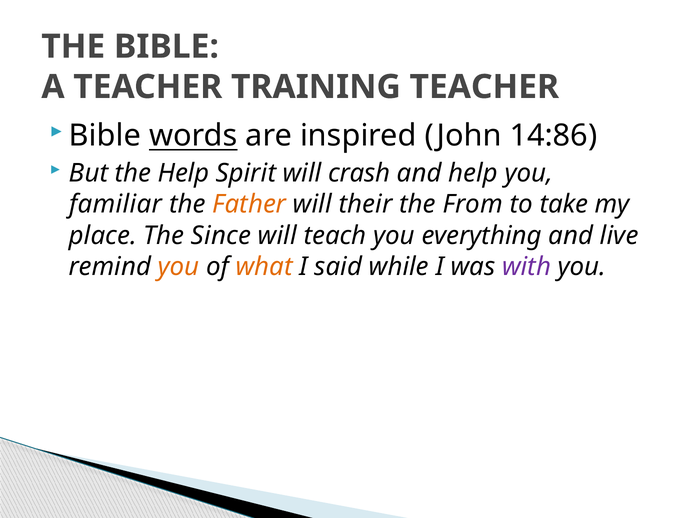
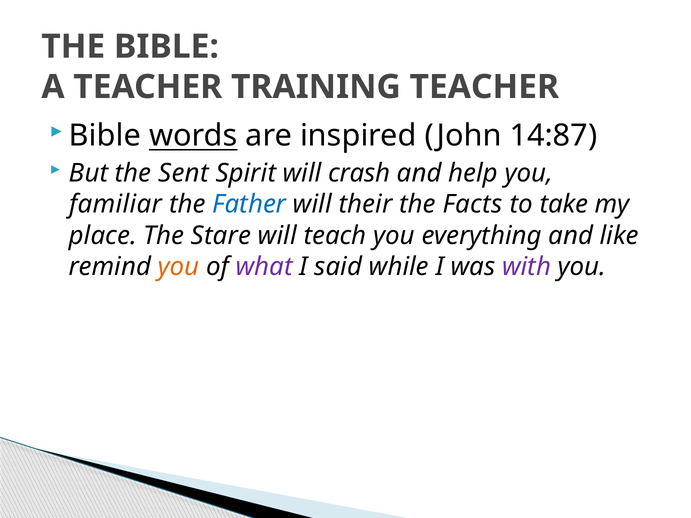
14:86: 14:86 -> 14:87
the Help: Help -> Sent
Father colour: orange -> blue
From: From -> Facts
Since: Since -> Stare
live: live -> like
what colour: orange -> purple
